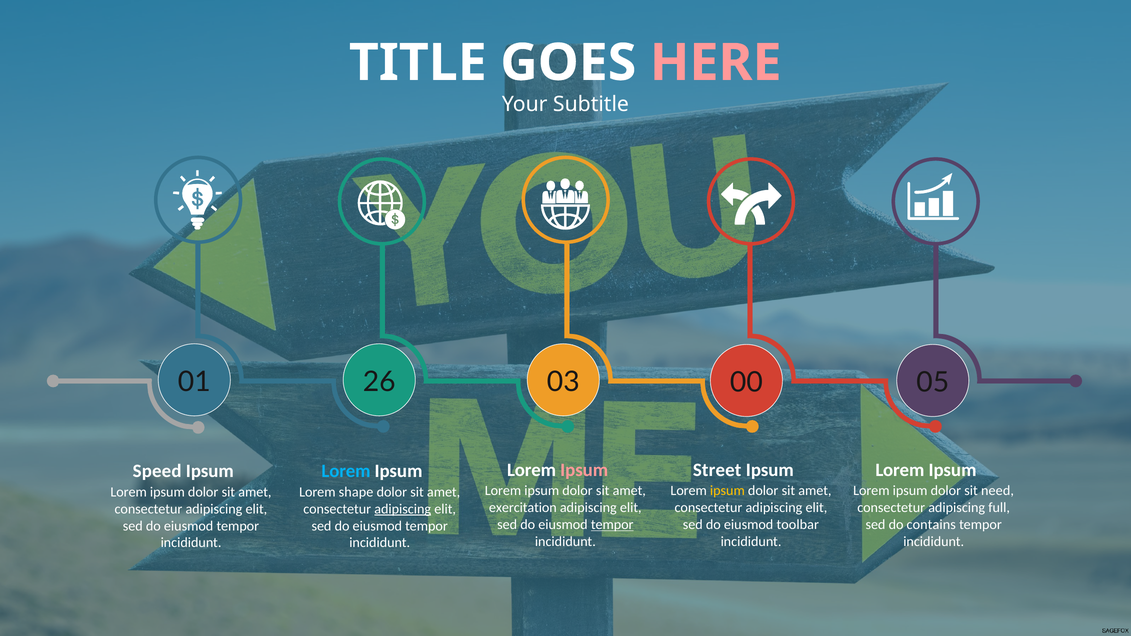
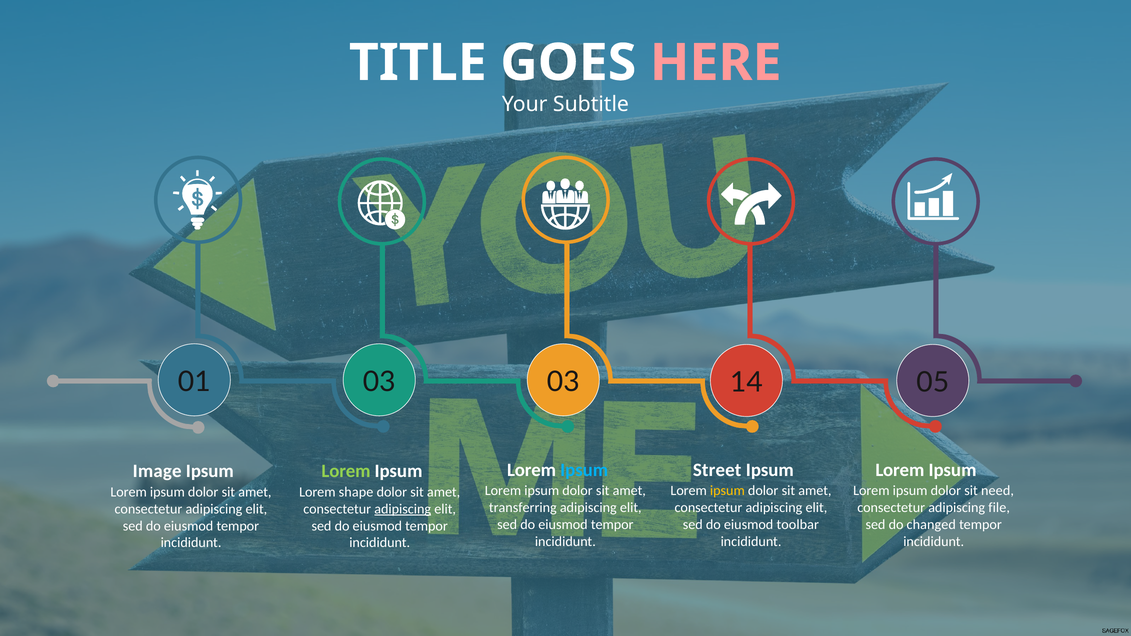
26 at (379, 382): 26 -> 03
00: 00 -> 14
Ipsum at (584, 470) colour: pink -> light blue
Speed: Speed -> Image
Lorem at (346, 471) colour: light blue -> light green
exercitation: exercitation -> transferring
full: full -> file
tempor at (612, 525) underline: present -> none
contains: contains -> changed
